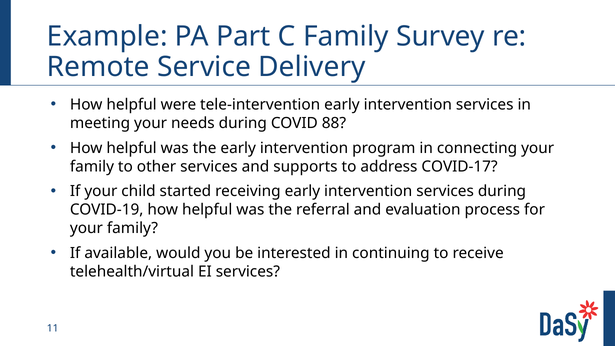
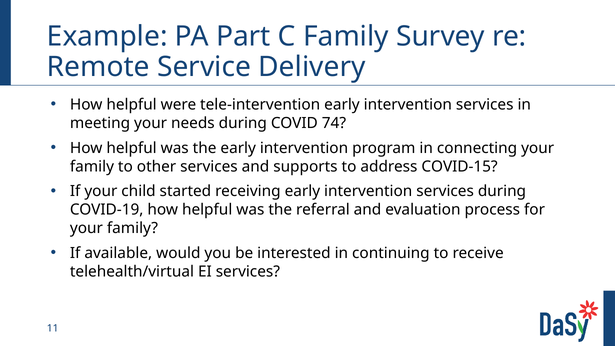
88: 88 -> 74
COVID-17: COVID-17 -> COVID-15
